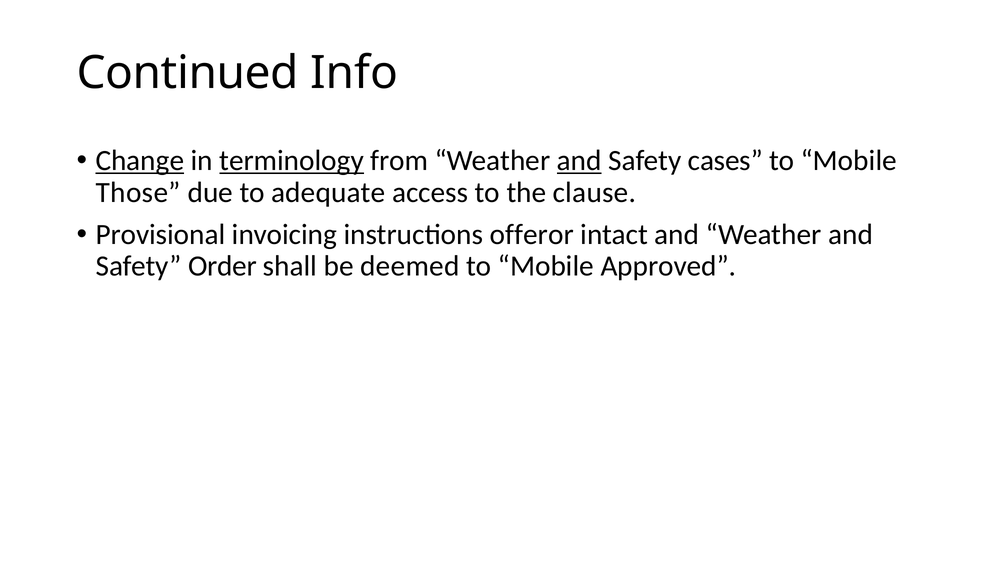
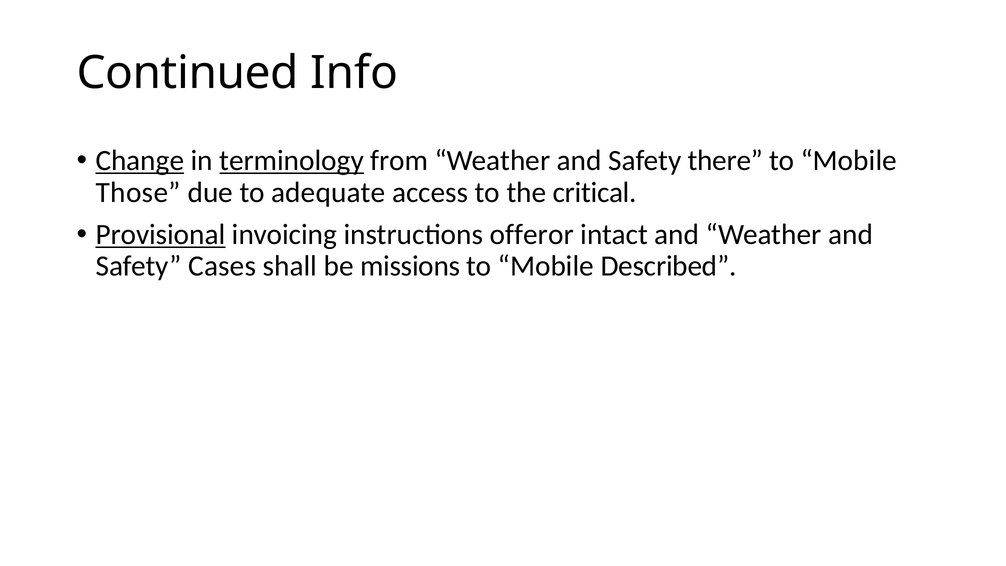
and at (579, 161) underline: present -> none
cases: cases -> there
clause: clause -> critical
Provisional underline: none -> present
Order: Order -> Cases
deemed: deemed -> missions
Approved: Approved -> Described
